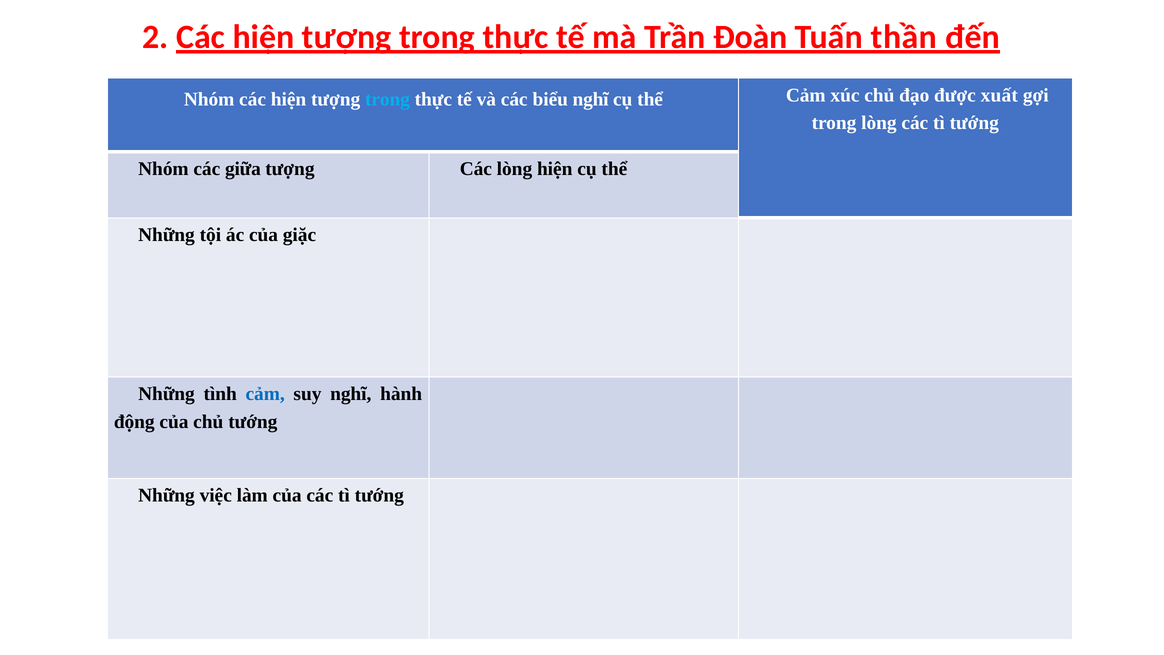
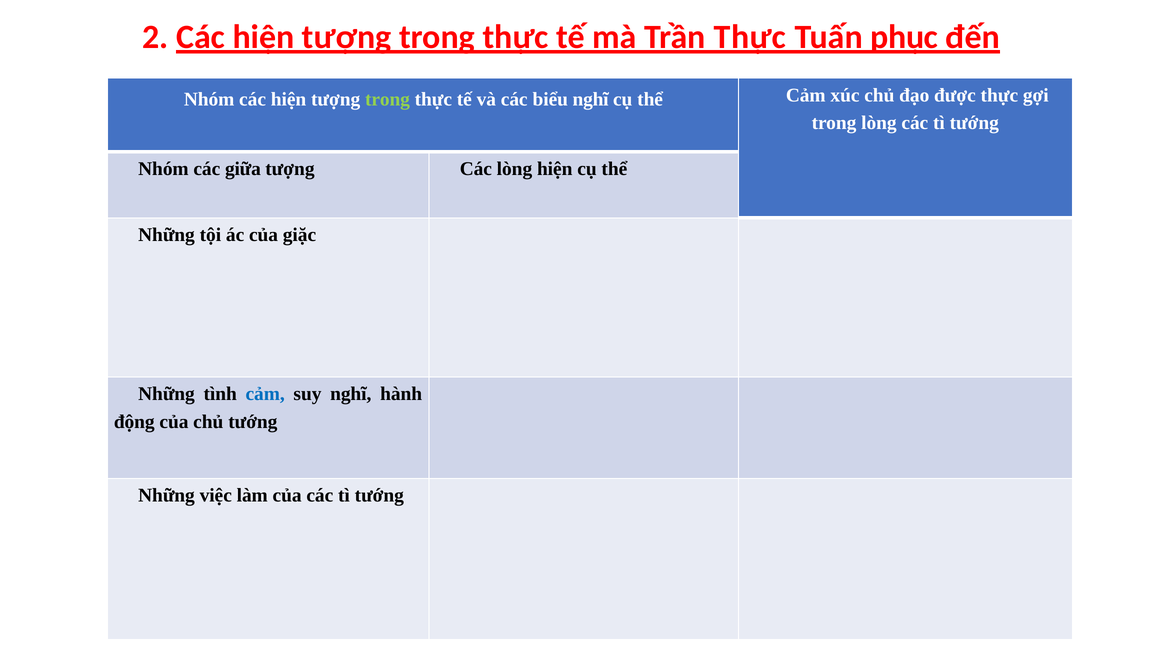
Trần Đoàn: Đoàn -> Thực
thần: thần -> phục
trong at (388, 100) colour: light blue -> light green
được xuất: xuất -> thực
